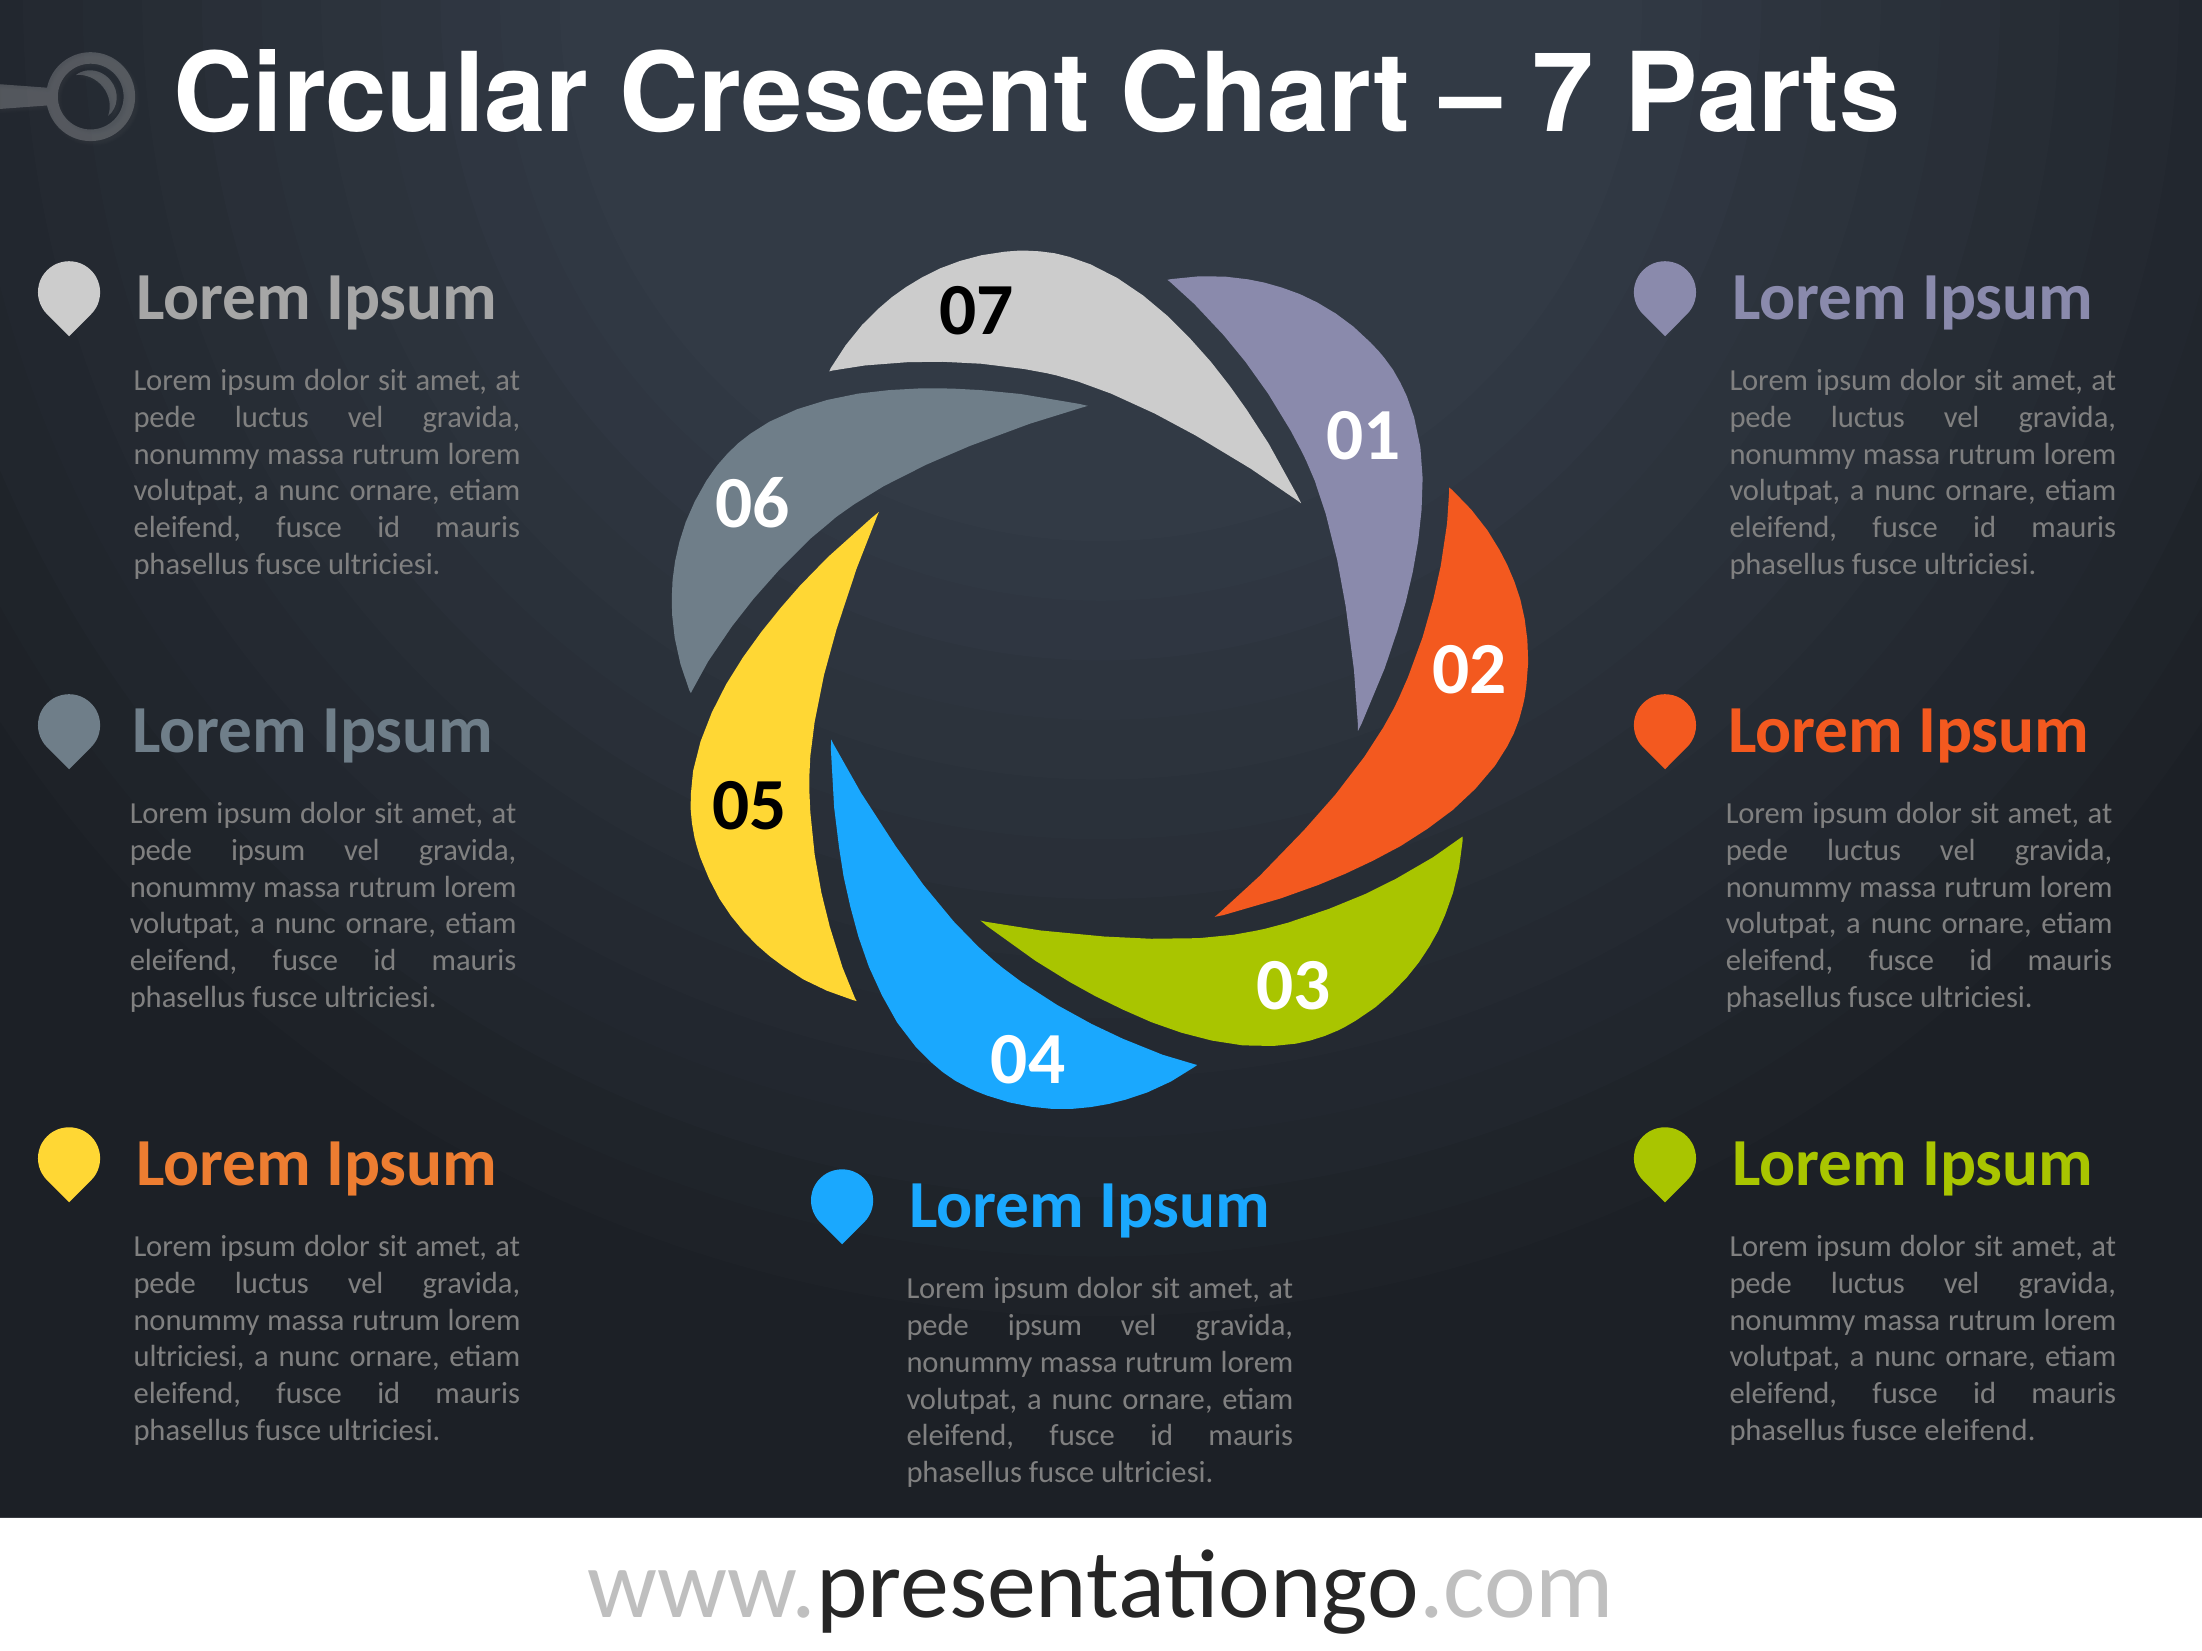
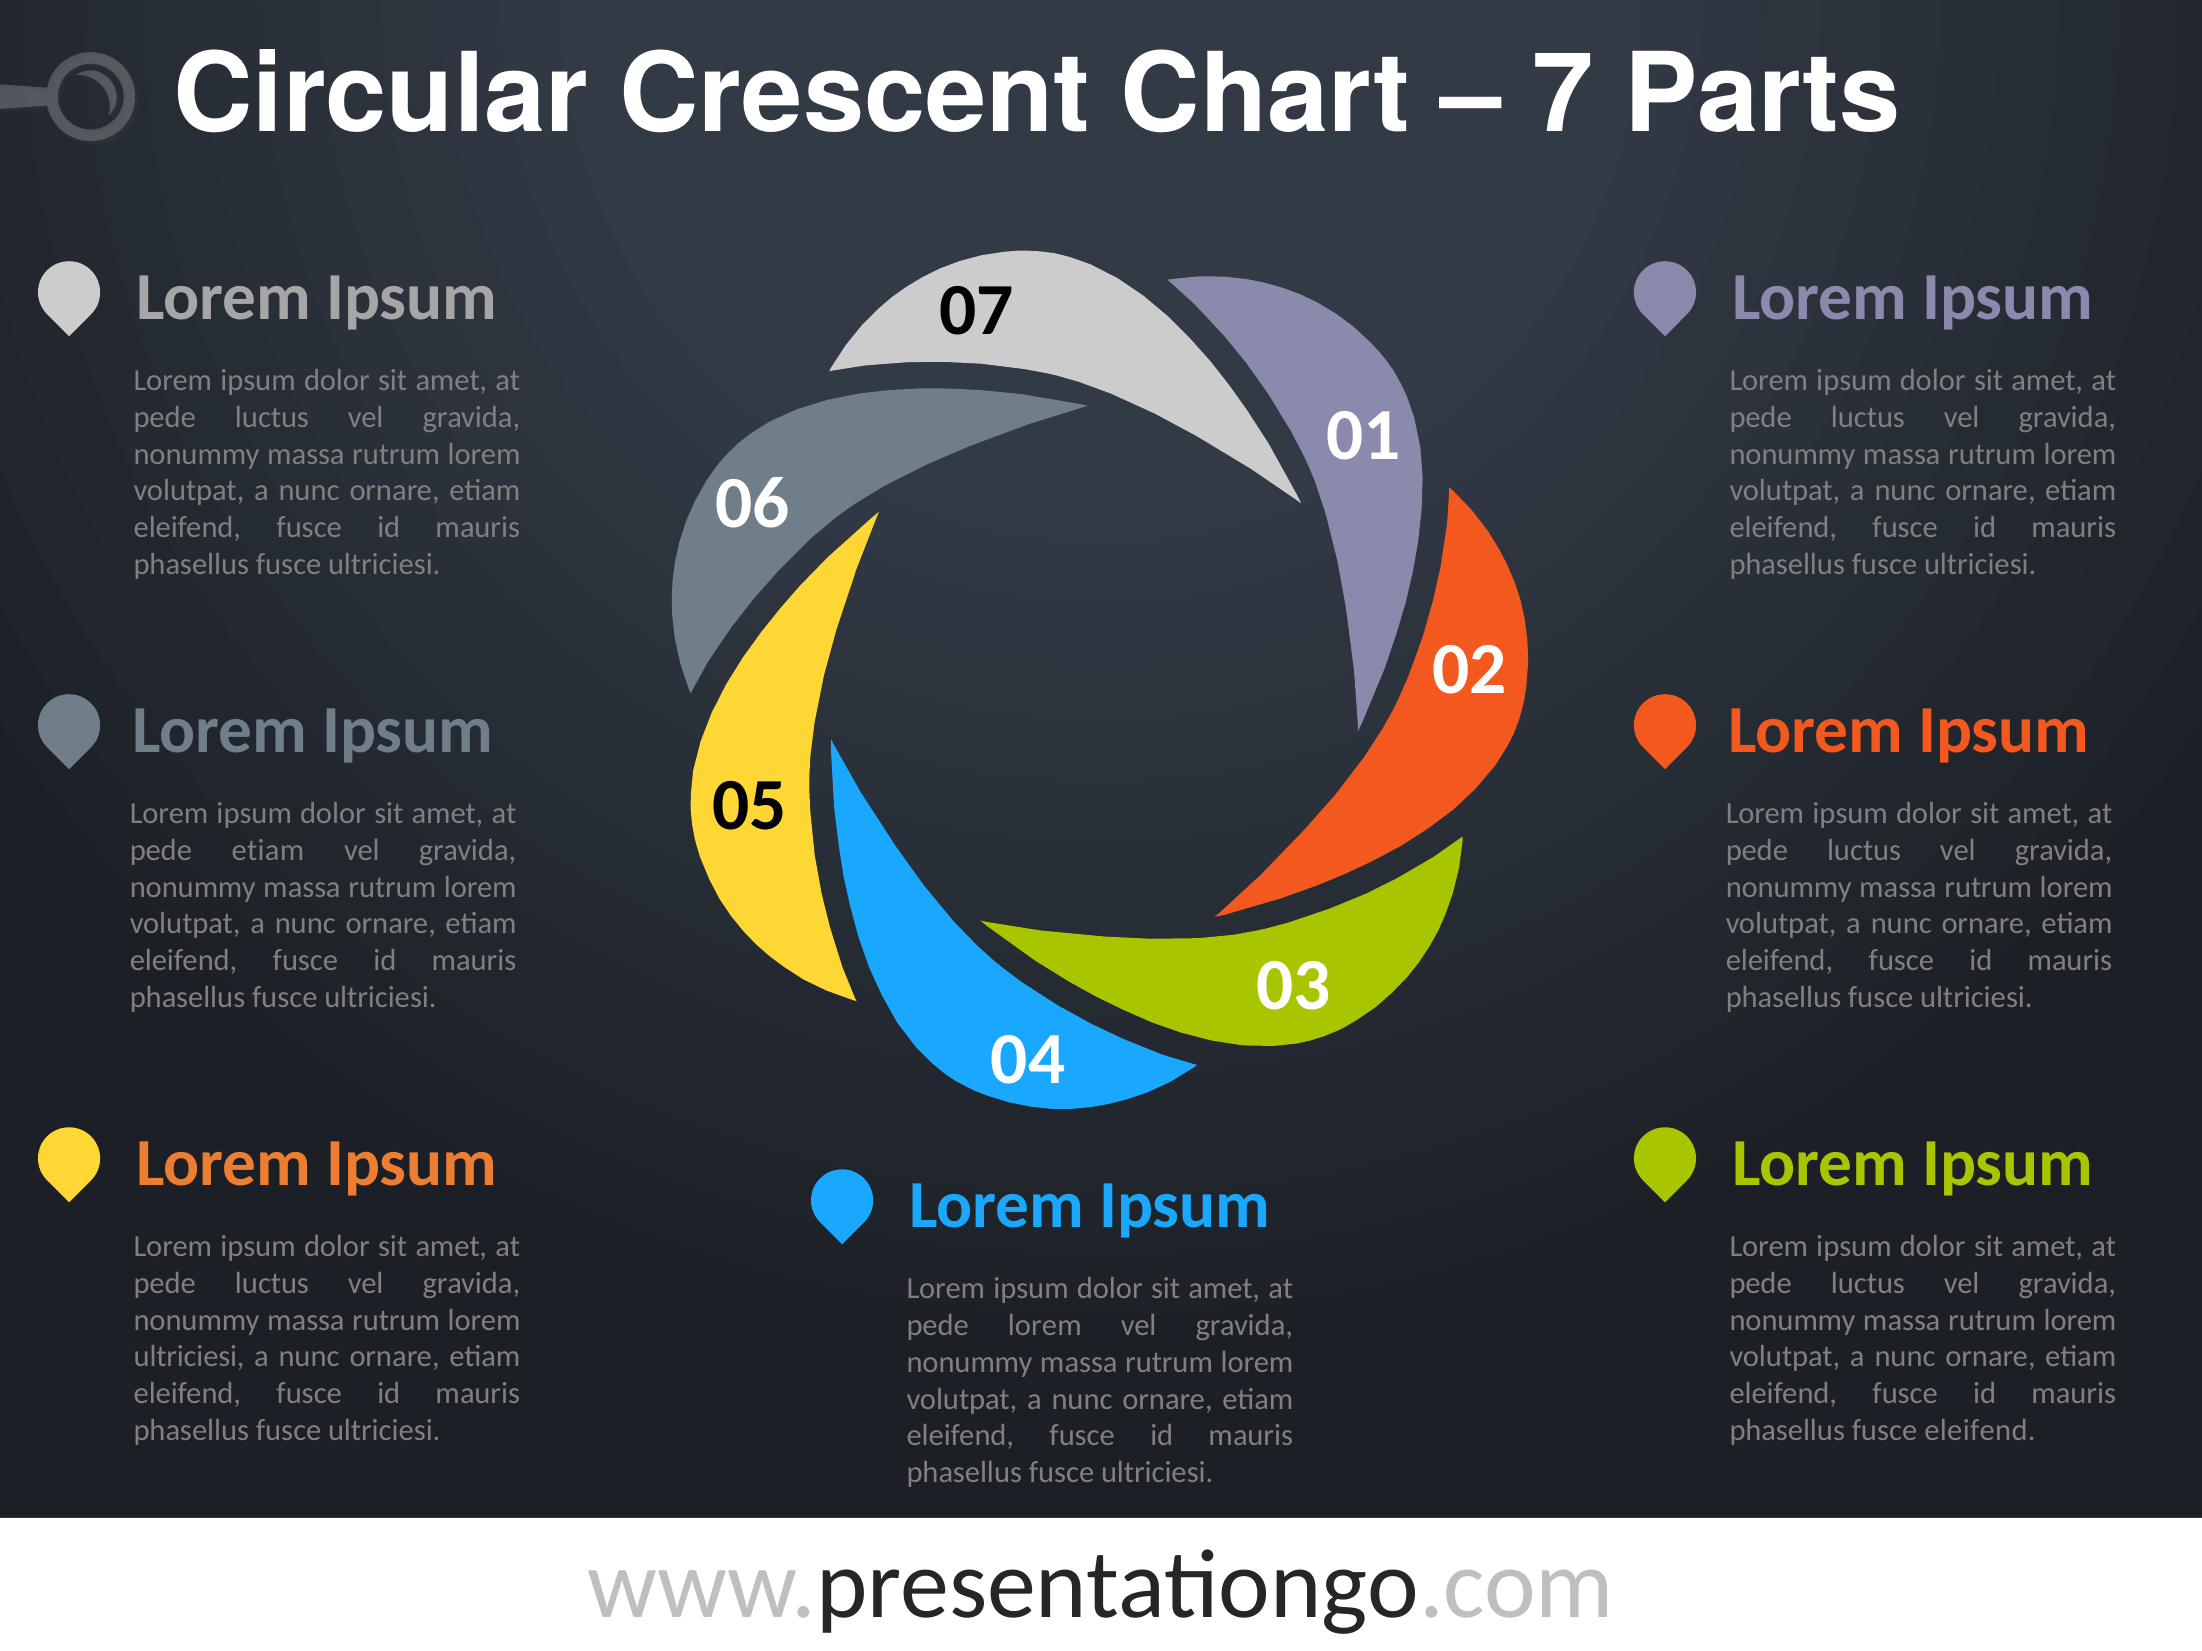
ipsum at (268, 851): ipsum -> etiam
ipsum at (1045, 1326): ipsum -> lorem
